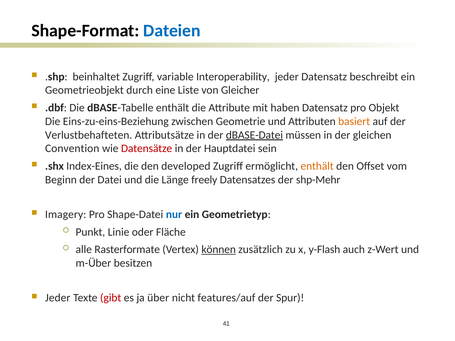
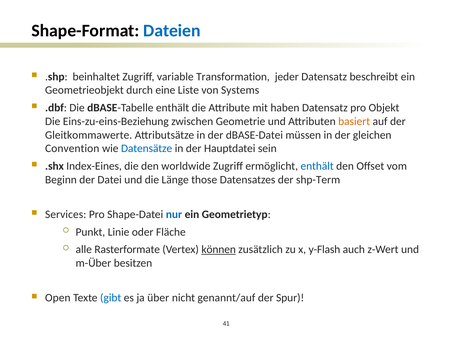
Interoperability: Interoperability -> Transformation
Gleicher: Gleicher -> Systems
Verlustbehafteten: Verlustbehafteten -> Gleitkommawerte
dBASE-Datei underline: present -> none
Datensätze colour: red -> blue
developed: developed -> worldwide
enthält at (317, 166) colour: orange -> blue
freely: freely -> those
shp-Mehr: shp-Mehr -> shp-Term
Imagery: Imagery -> Services
Jeder at (58, 298): Jeder -> Open
gibt colour: red -> blue
features/auf: features/auf -> genannt/auf
